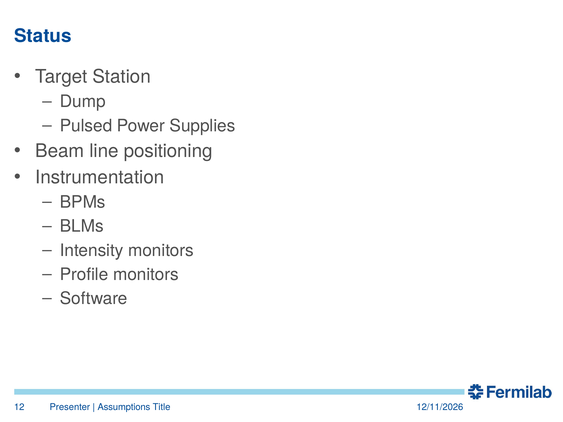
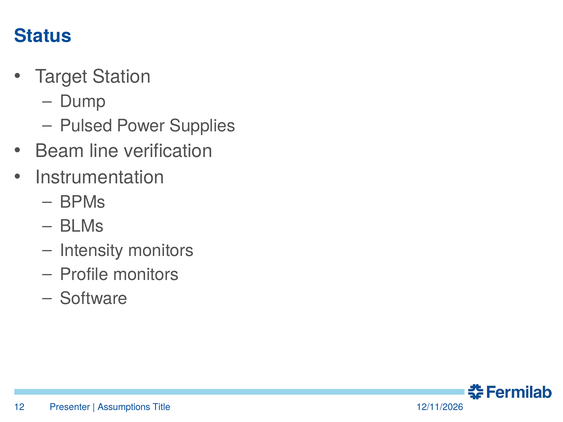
positioning: positioning -> verification
